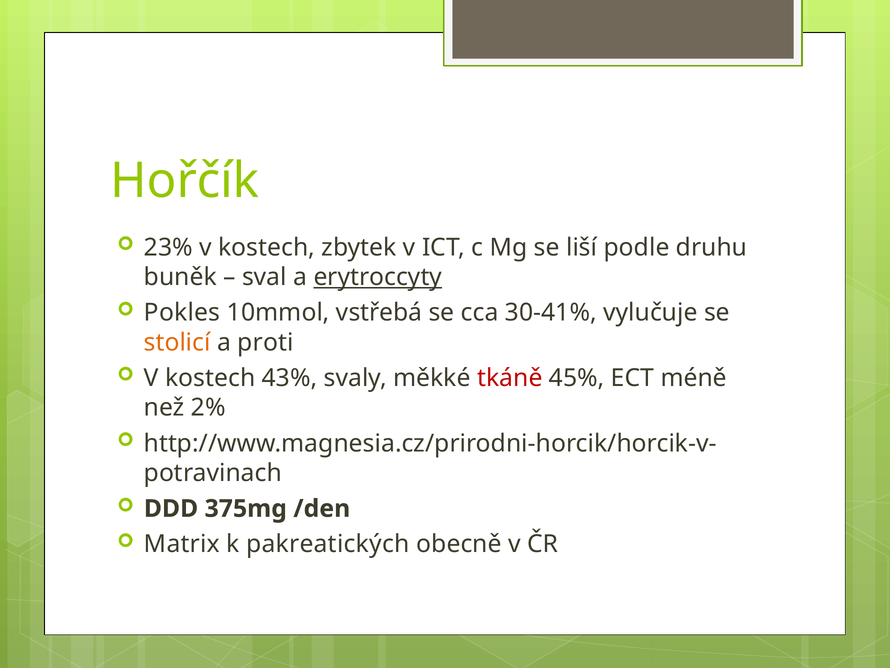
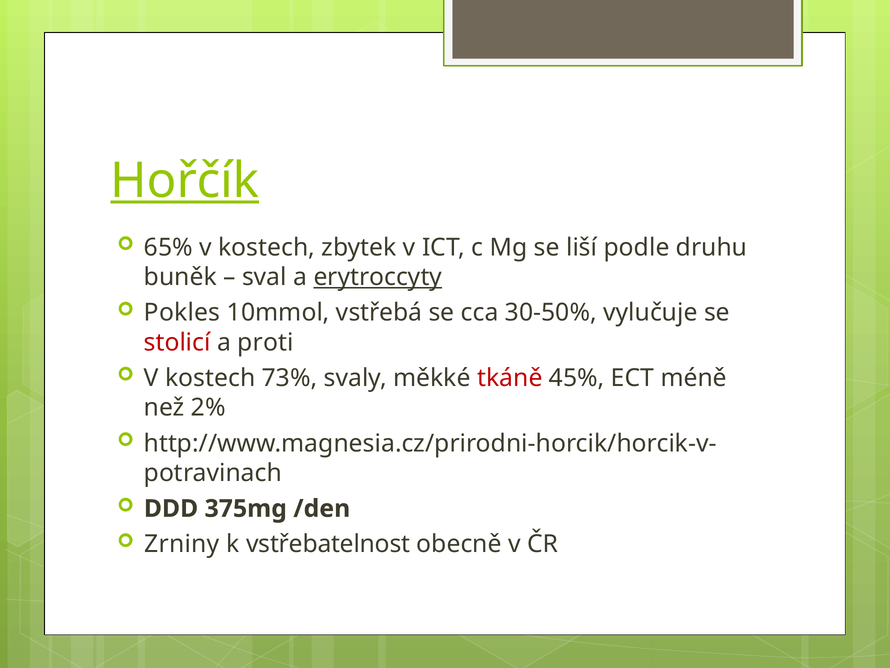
Hořčík underline: none -> present
23%: 23% -> 65%
30-41%: 30-41% -> 30-50%
stolicí colour: orange -> red
43%: 43% -> 73%
Matrix: Matrix -> Zrniny
pakreatických: pakreatických -> vstřebatelnost
